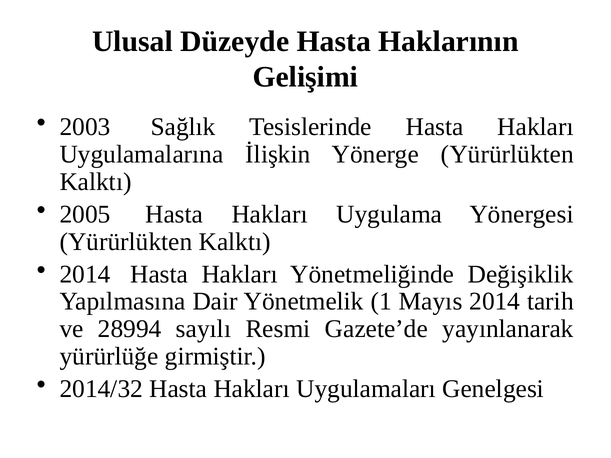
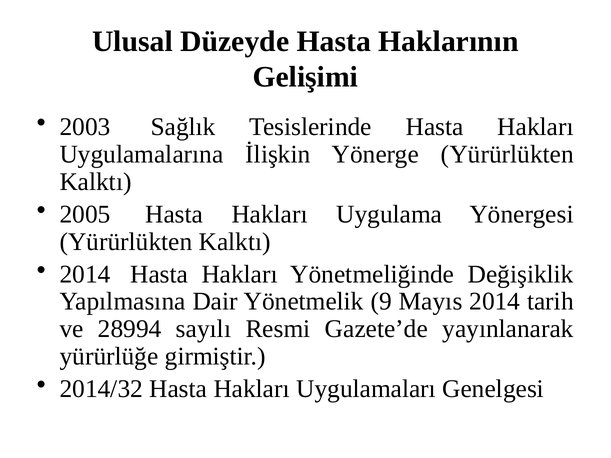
1: 1 -> 9
